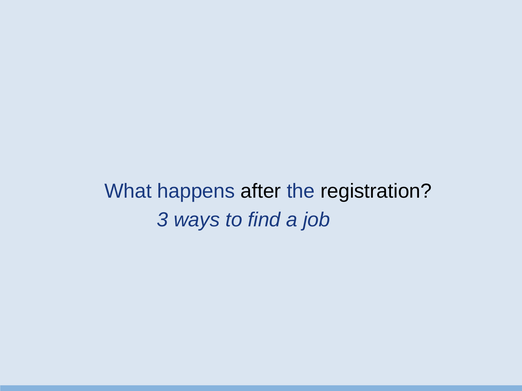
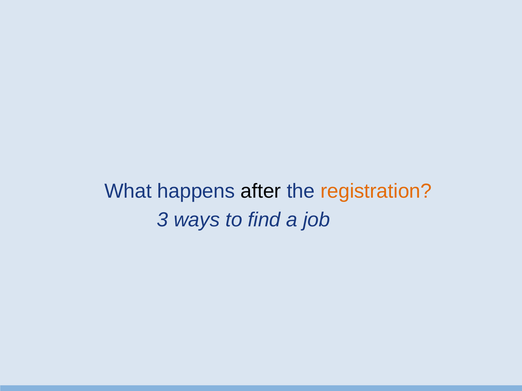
registration colour: black -> orange
